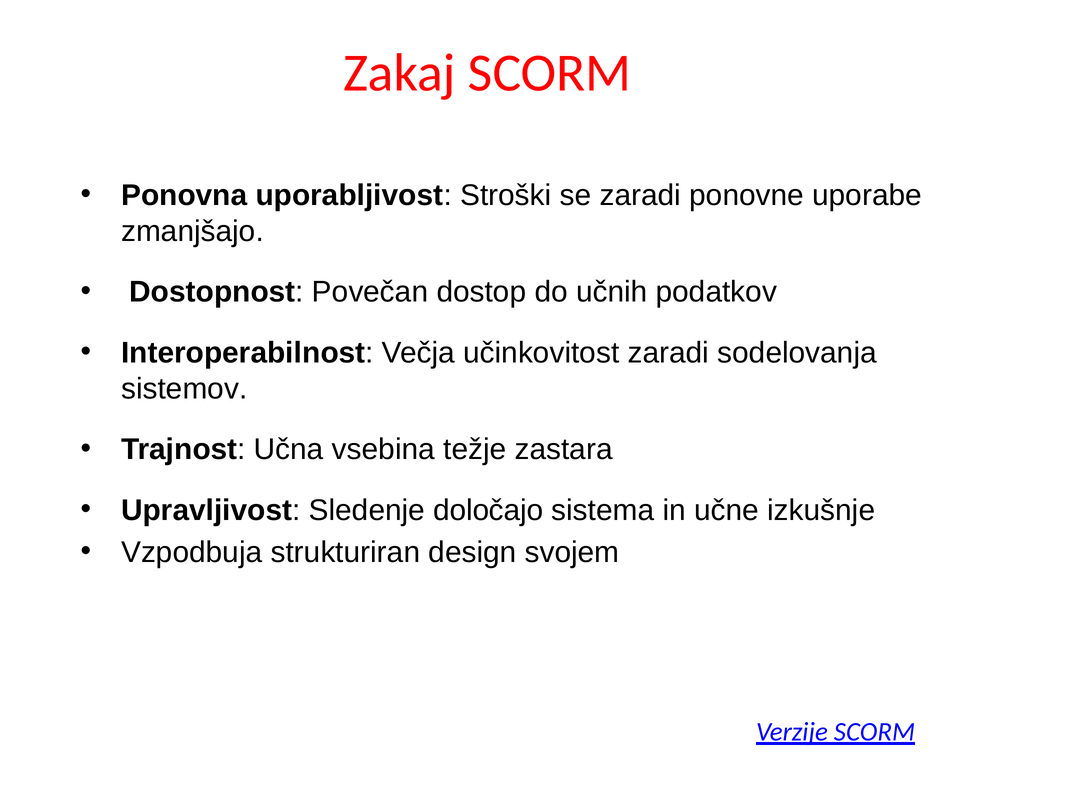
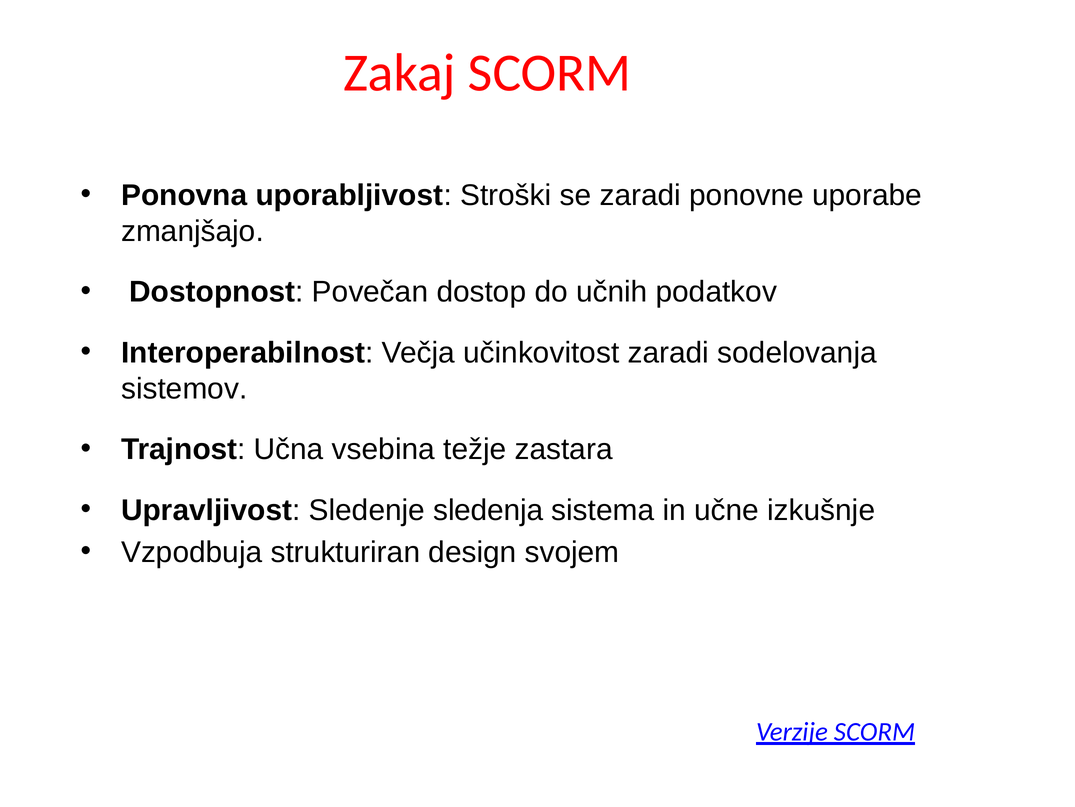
določajo: določajo -> sledenja
